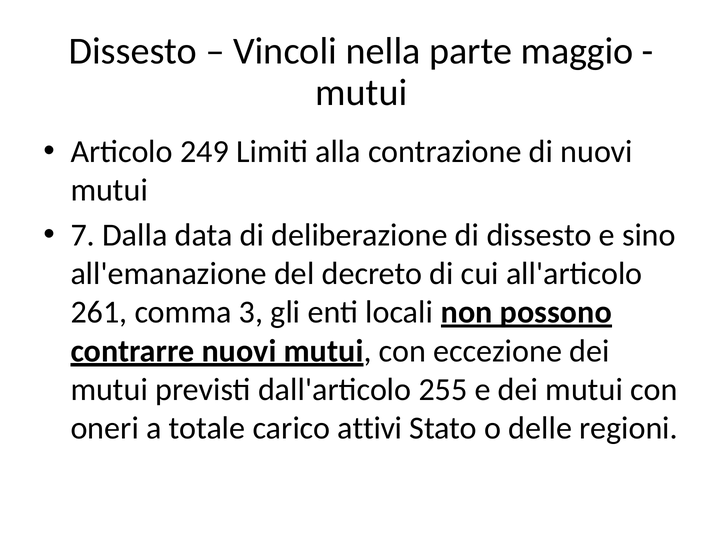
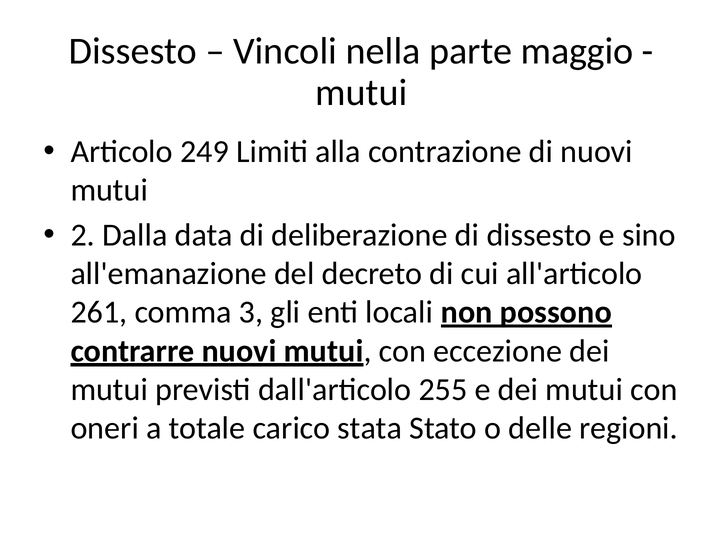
7: 7 -> 2
attivi: attivi -> stata
